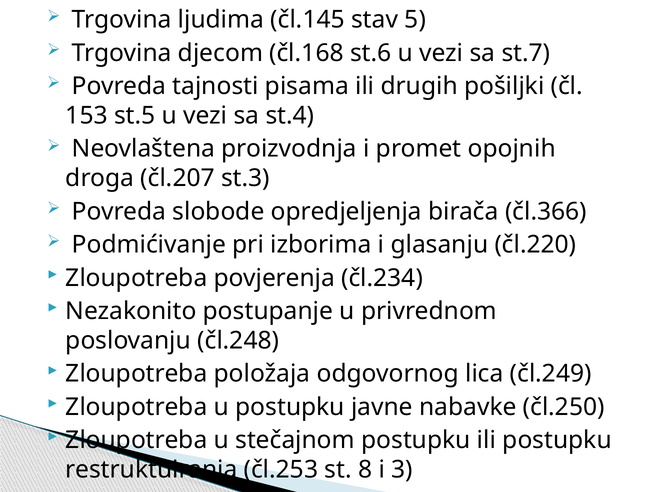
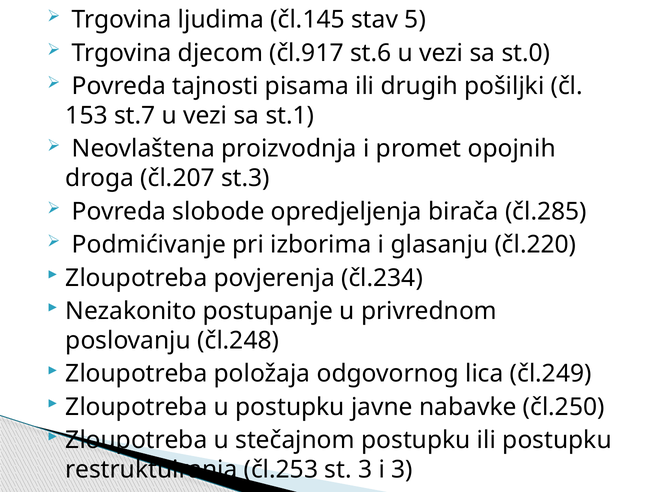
čl.168: čl.168 -> čl.917
st.7: st.7 -> st.0
st.5: st.5 -> st.7
st.4: st.4 -> st.1
čl.366: čl.366 -> čl.285
st 8: 8 -> 3
